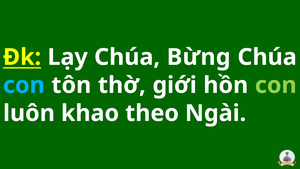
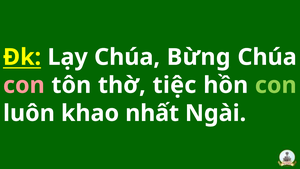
con at (24, 85) colour: light blue -> pink
giới: giới -> tiệc
theo: theo -> nhất
